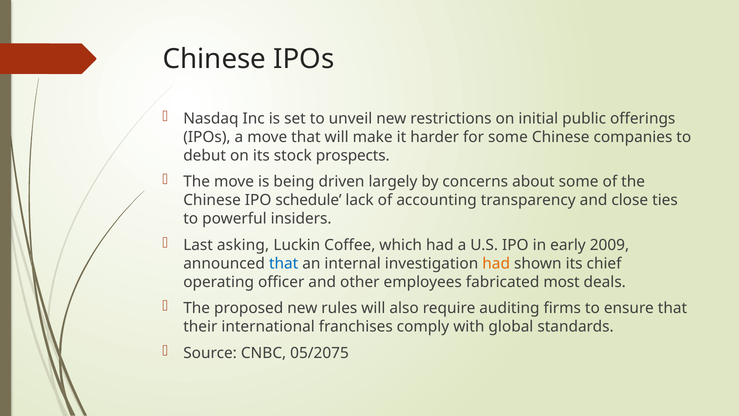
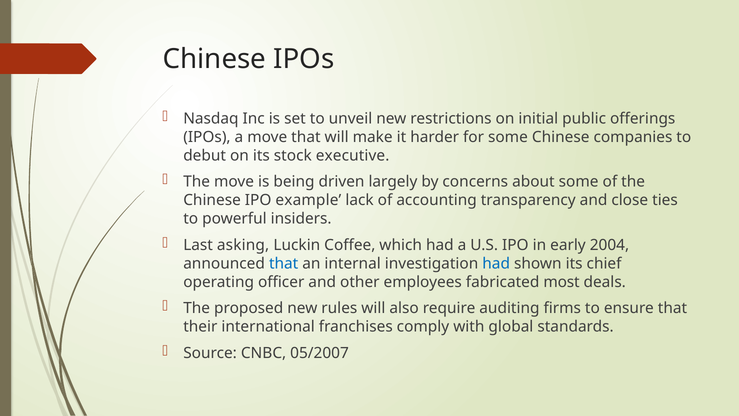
prospects: prospects -> executive
schedule: schedule -> example
2009: 2009 -> 2004
had at (496, 263) colour: orange -> blue
05/2075: 05/2075 -> 05/2007
